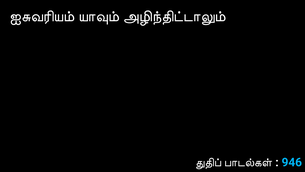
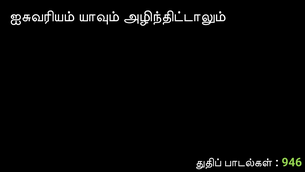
946 colour: light blue -> light green
